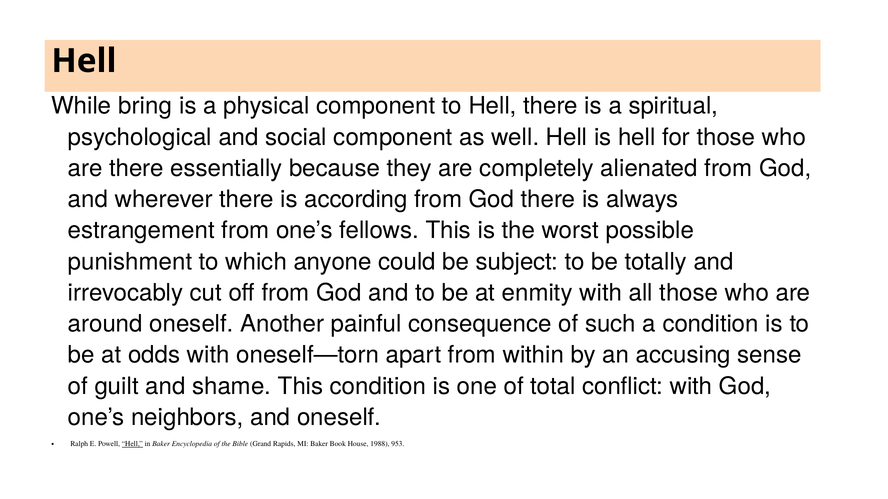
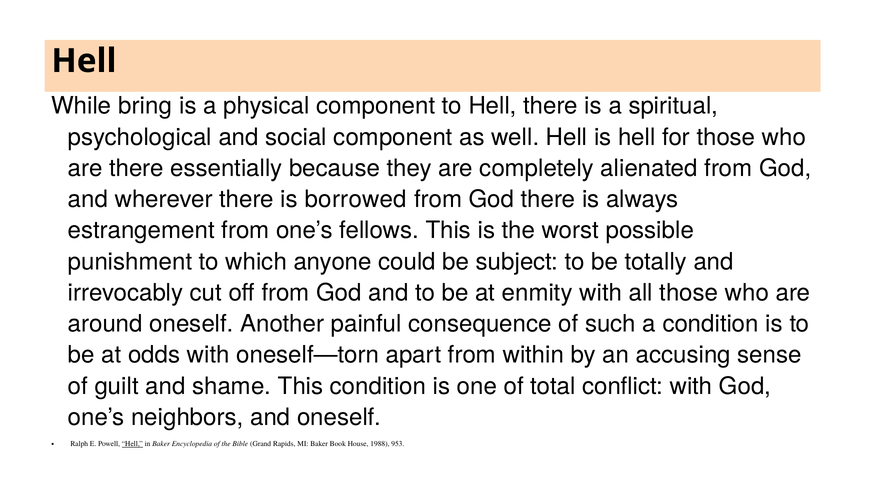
according: according -> borrowed
